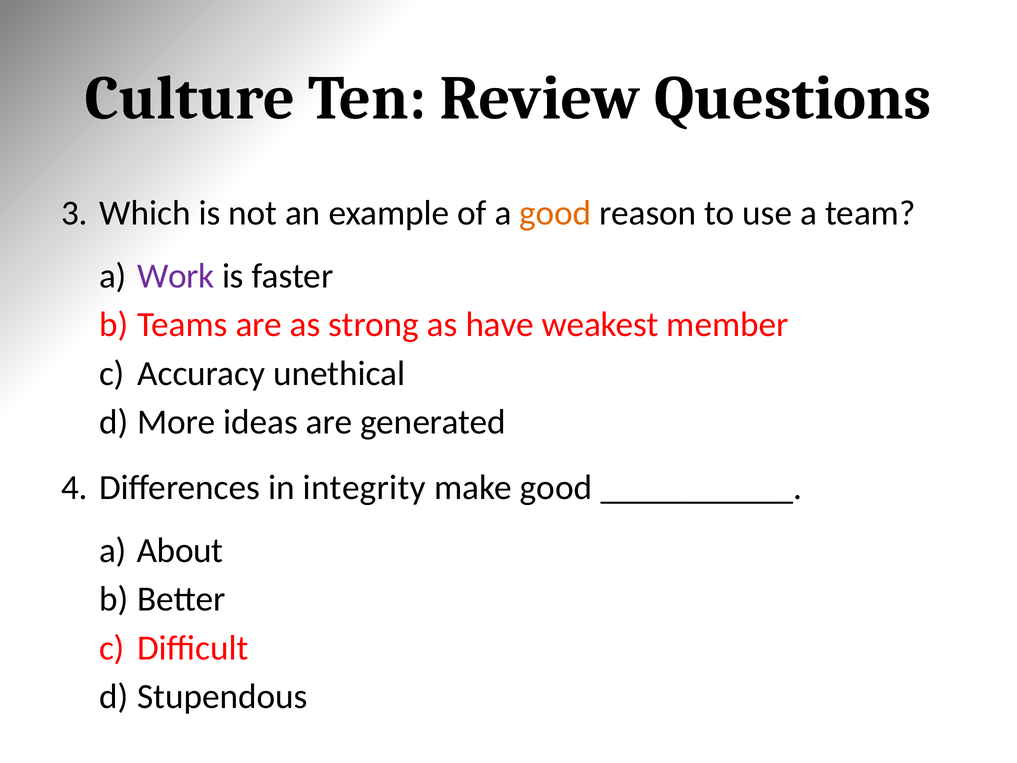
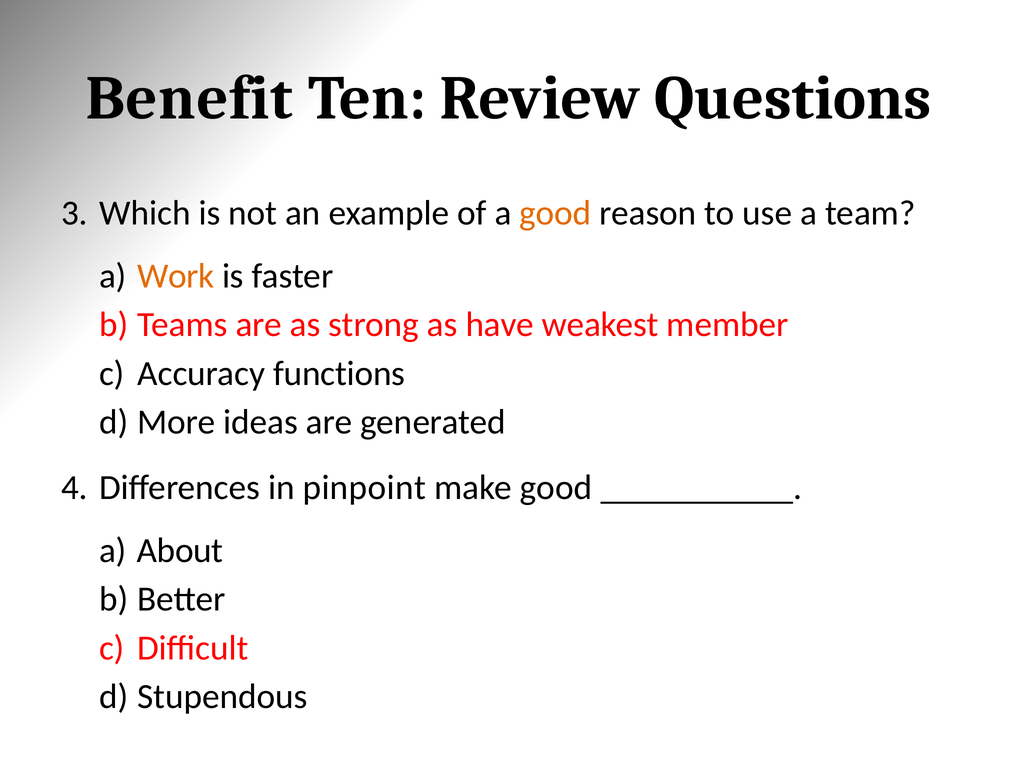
Culture: Culture -> Benefit
Work colour: purple -> orange
unethical: unethical -> functions
integrity: integrity -> pinpoint
